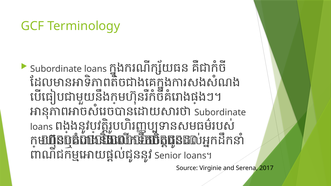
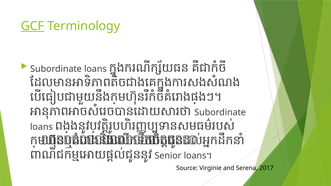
GCF underline: none -> present
